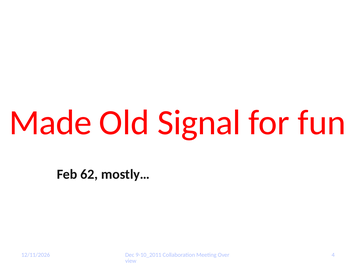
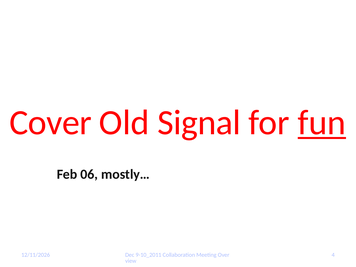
Made: Made -> Cover
fun underline: none -> present
62: 62 -> 06
